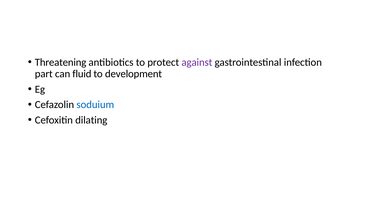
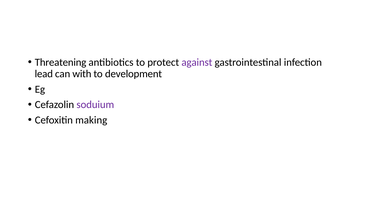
part: part -> lead
fluid: fluid -> with
soduium colour: blue -> purple
dilating: dilating -> making
